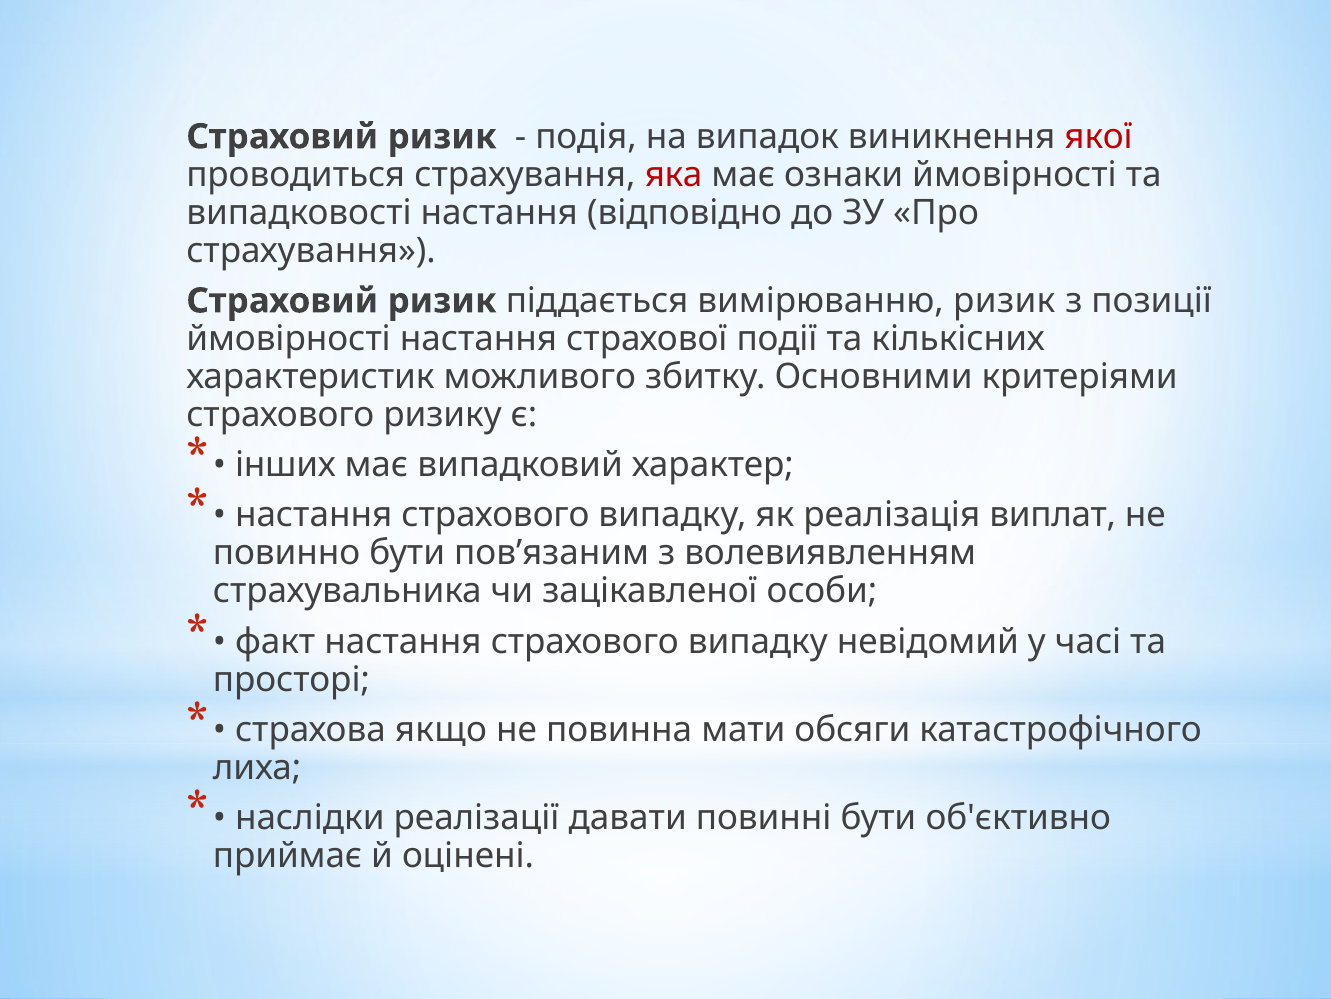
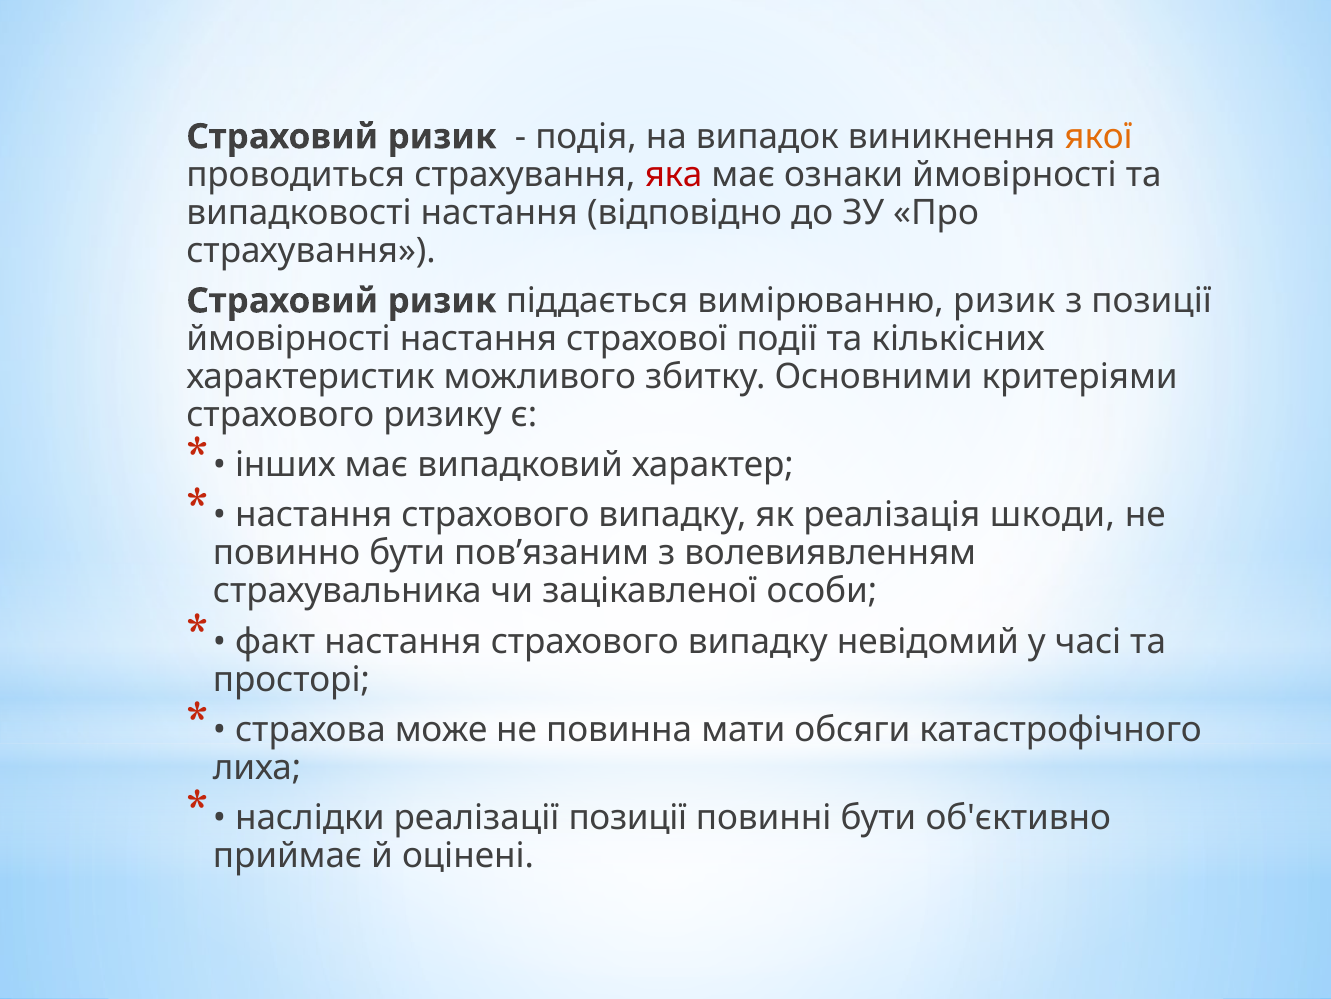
якої colour: red -> orange
виплат: виплат -> шкоди
якщо: якщо -> може
реалізації давати: давати -> позиції
